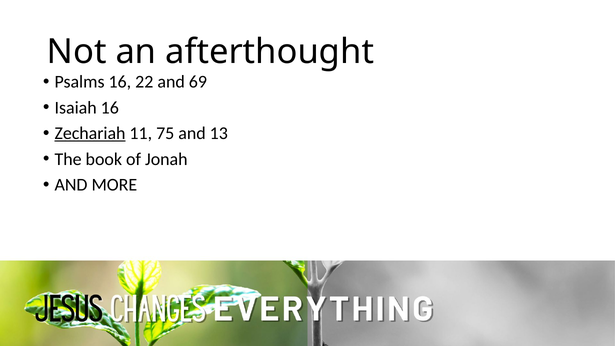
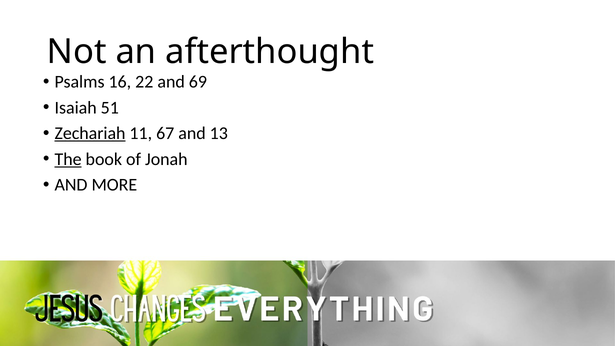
Isaiah 16: 16 -> 51
75: 75 -> 67
The underline: none -> present
